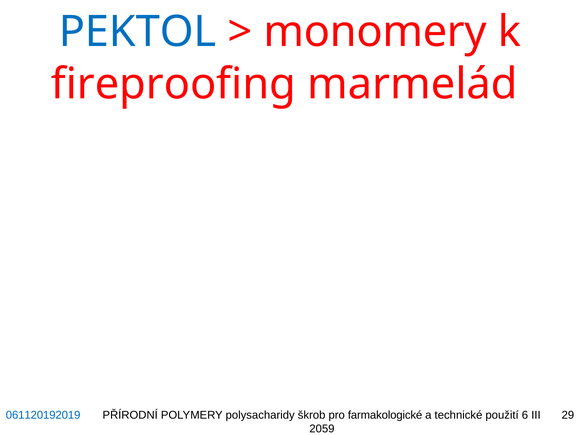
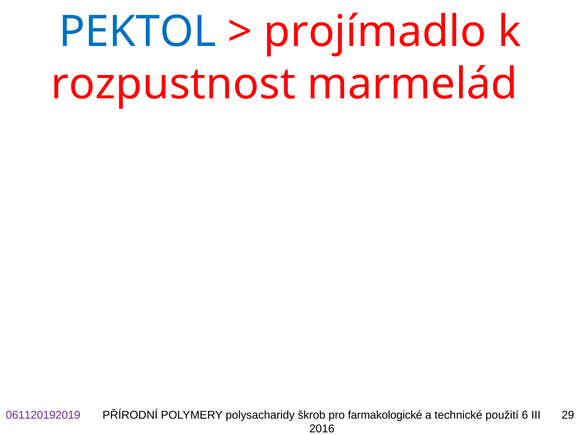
monomery: monomery -> projímadlo
fireproofing: fireproofing -> rozpustnost
061120192019 colour: blue -> purple
2059: 2059 -> 2016
